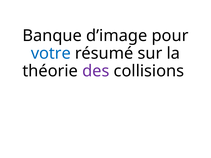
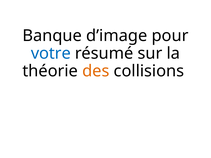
des colour: purple -> orange
